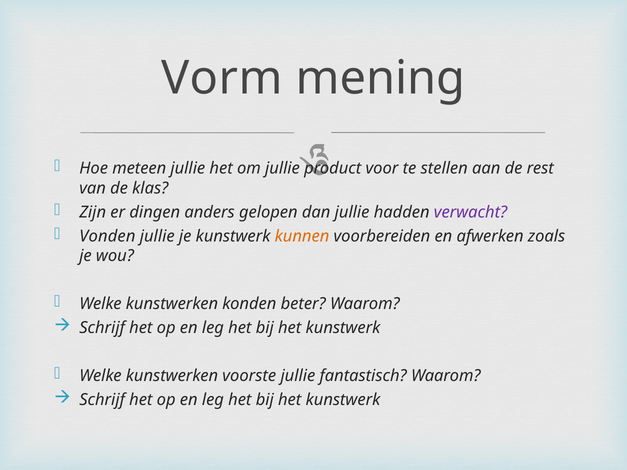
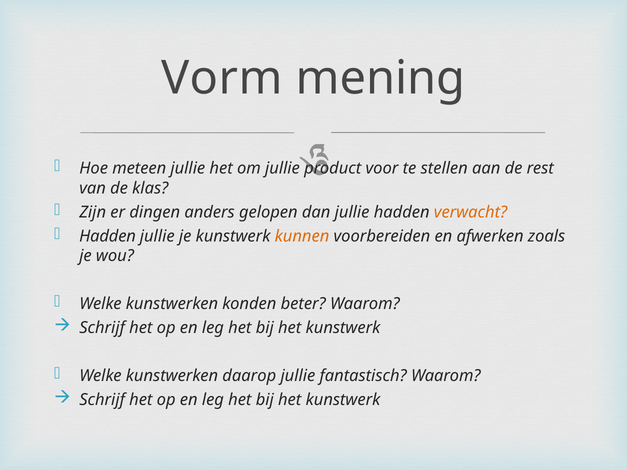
verwacht colour: purple -> orange
Vonden at (107, 236): Vonden -> Hadden
voorste: voorste -> daarop
